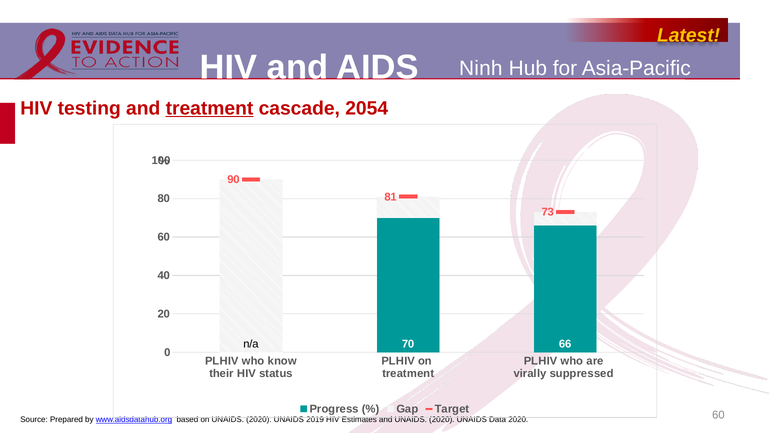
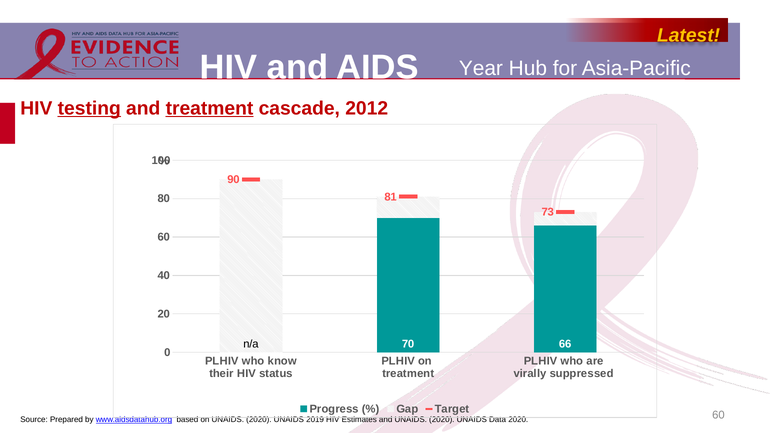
Ninh: Ninh -> Year
testing underline: none -> present
2054: 2054 -> 2012
